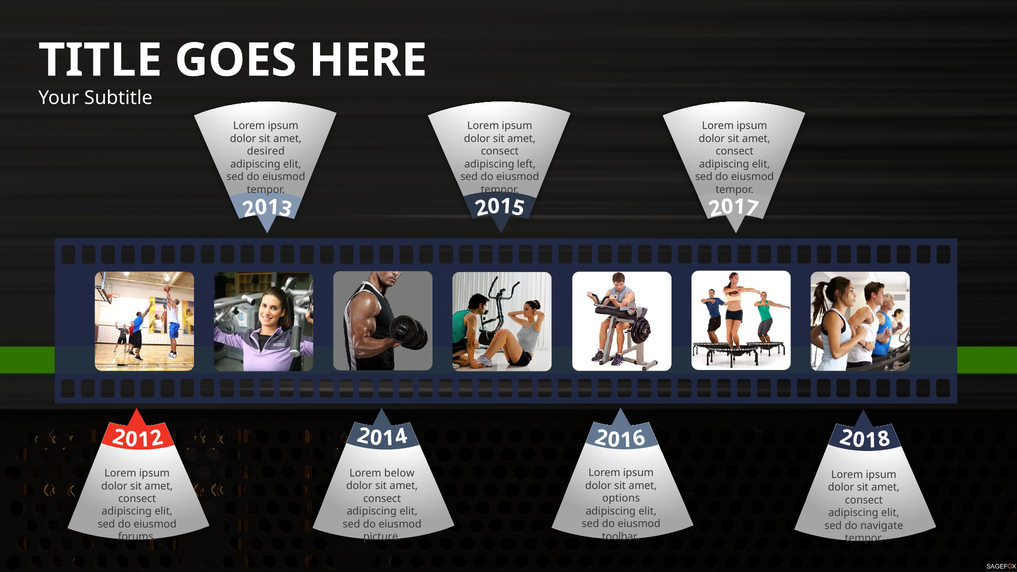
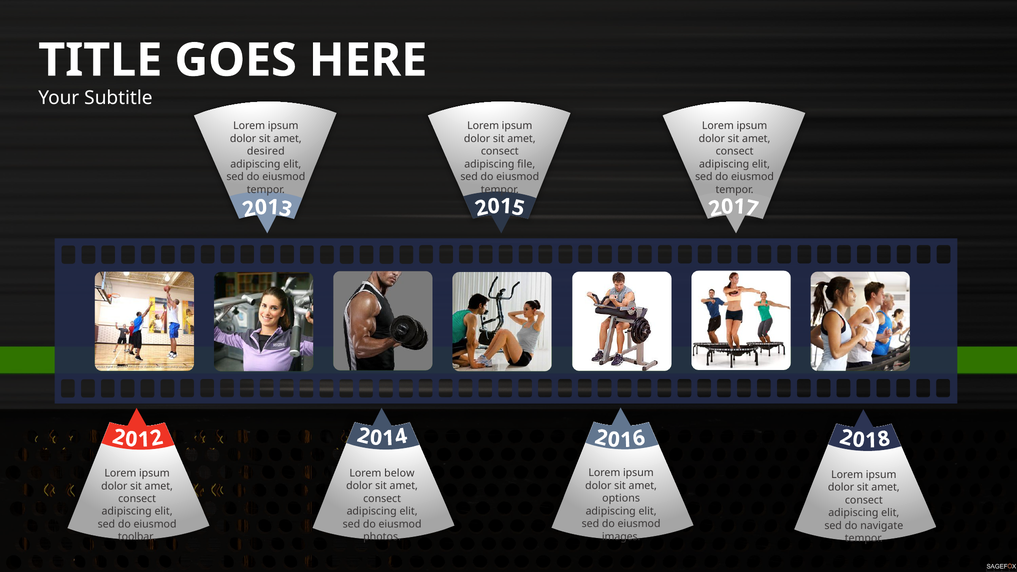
left: left -> file
toolbar: toolbar -> images
picture: picture -> photos
forums: forums -> toolbar
